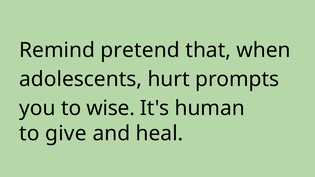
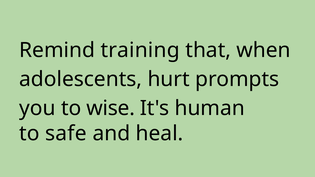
pretend: pretend -> training
give: give -> safe
